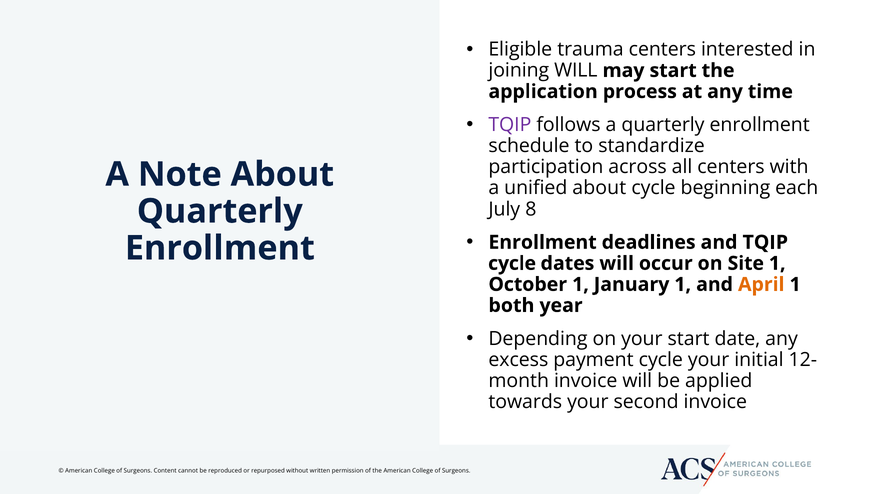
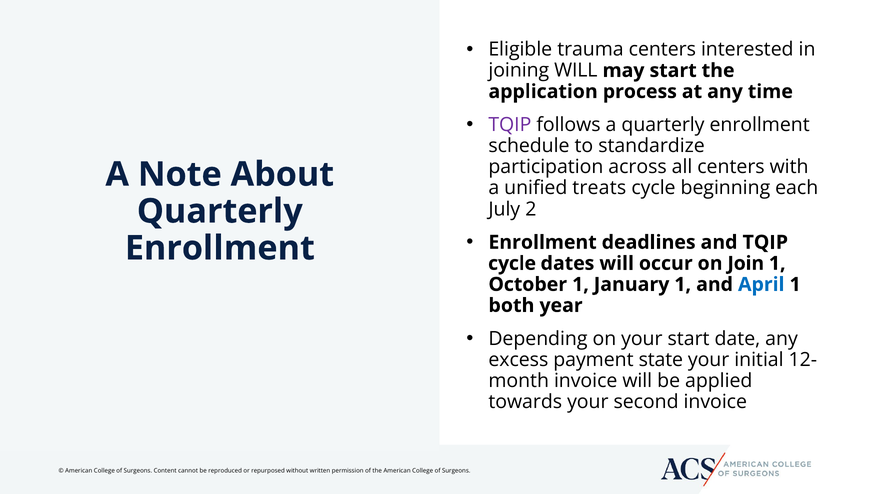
unified about: about -> treats
8: 8 -> 2
Site: Site -> Join
April colour: orange -> blue
payment cycle: cycle -> state
